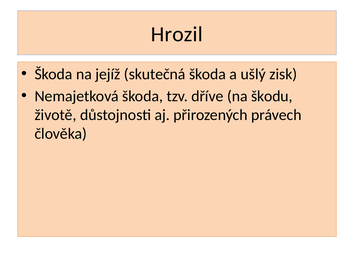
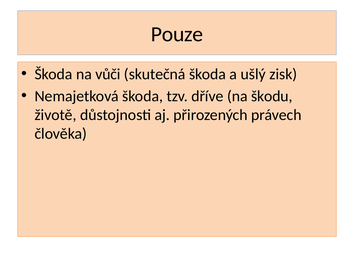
Hrozil: Hrozil -> Pouze
jejíž: jejíž -> vůči
